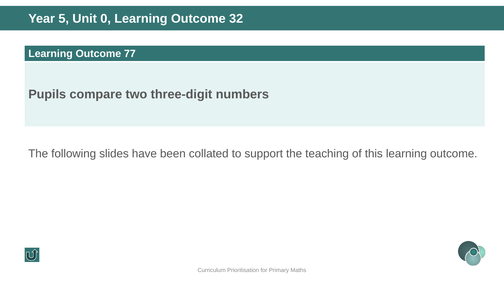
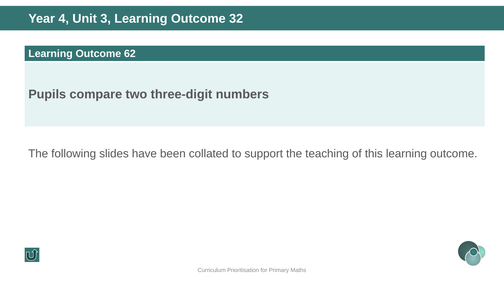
5: 5 -> 4
0: 0 -> 3
77: 77 -> 62
